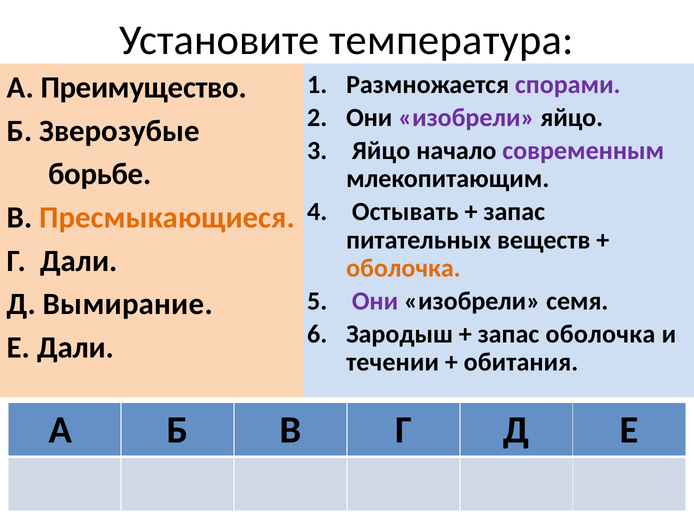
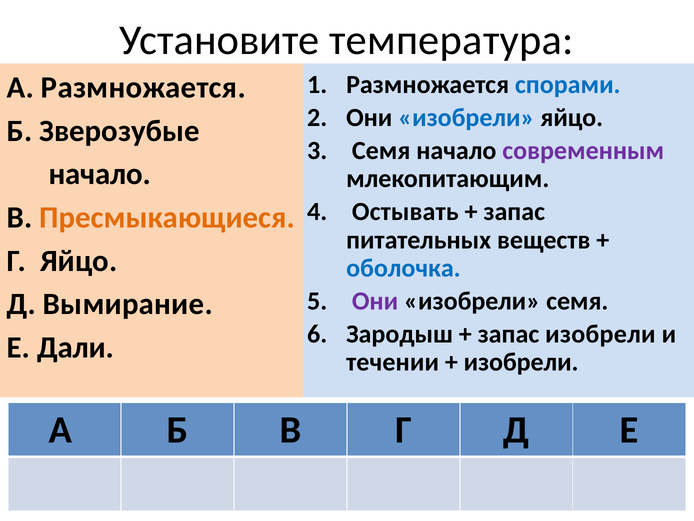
спорами colour: purple -> blue
А Преимущество: Преимущество -> Размножается
изобрели at (466, 117) colour: purple -> blue
3 Яйцо: Яйцо -> Семя
борьбе at (100, 174): борьбе -> начало
Г Дали: Дали -> Яйцо
оболочка at (403, 268) colour: orange -> blue
запас оболочка: оболочка -> изобрели
обитания at (521, 362): обитания -> изобрели
